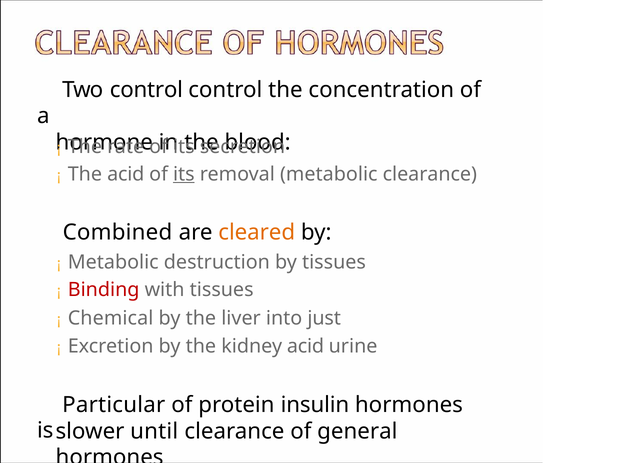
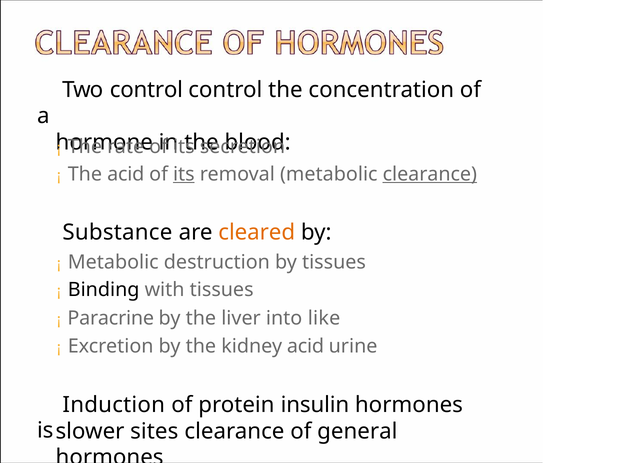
clearance at (430, 174) underline: none -> present
Combined: Combined -> Substance
Binding colour: red -> black
Chemical: Chemical -> Paracrine
just: just -> like
Particular: Particular -> Induction
until: until -> sites
